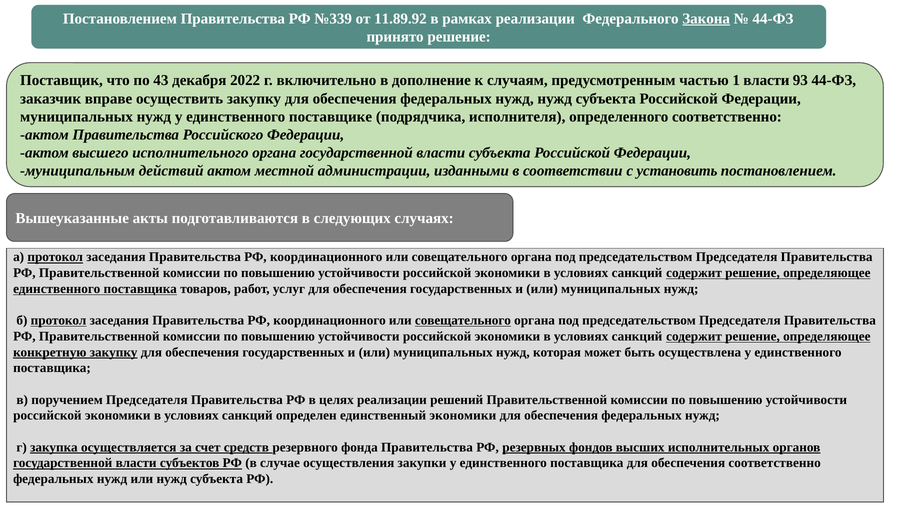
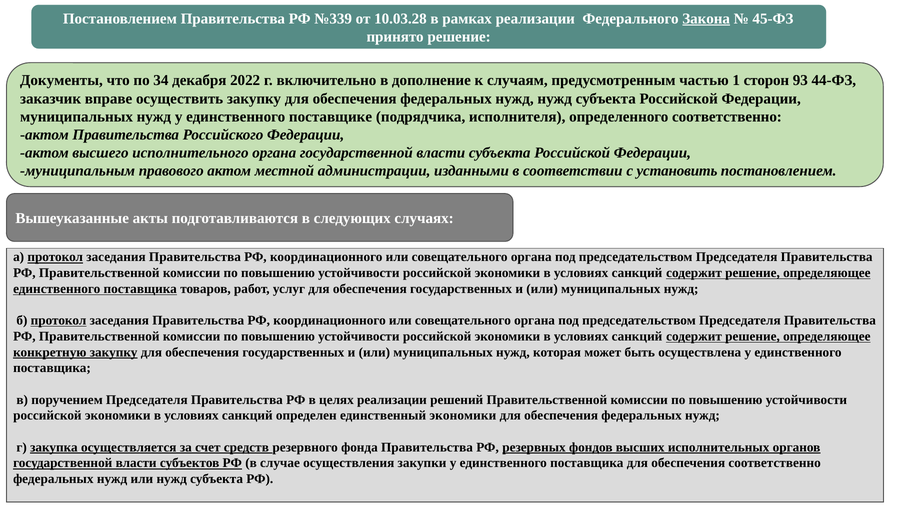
11.89.92: 11.89.92 -> 10.03.28
44-ФЗ at (773, 19): 44-ФЗ -> 45-ФЗ
Поставщик: Поставщик -> Документы
43: 43 -> 34
1 власти: власти -> сторон
действий: действий -> правового
совещательного at (463, 321) underline: present -> none
